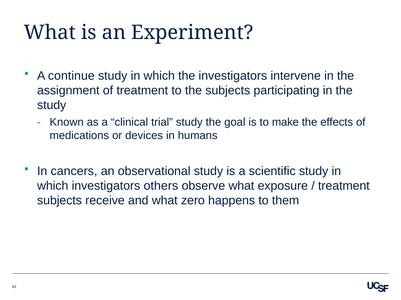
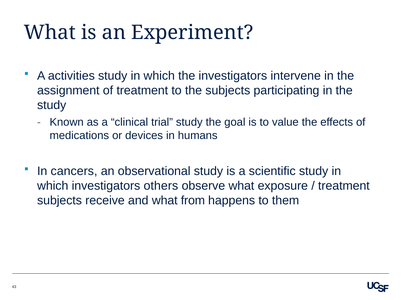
continue: continue -> activities
make: make -> value
zero: zero -> from
